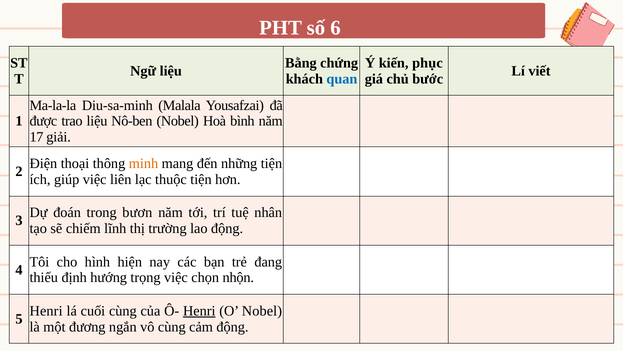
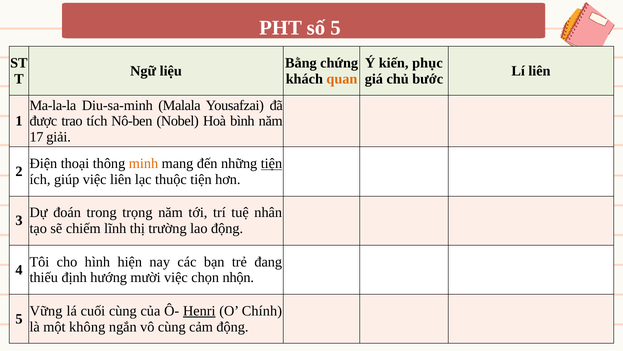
số 6: 6 -> 5
Lí viết: viết -> liên
quan colour: blue -> orange
trao liệu: liệu -> tích
tiện at (271, 163) underline: none -> present
bươn: bươn -> trọng
trọng: trọng -> mười
Henri at (46, 311): Henri -> Vững
O Nobel: Nobel -> Chính
đương: đương -> không
